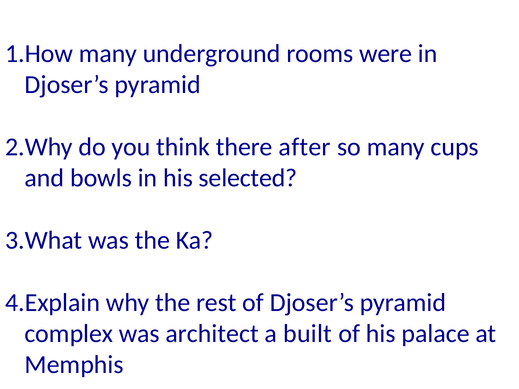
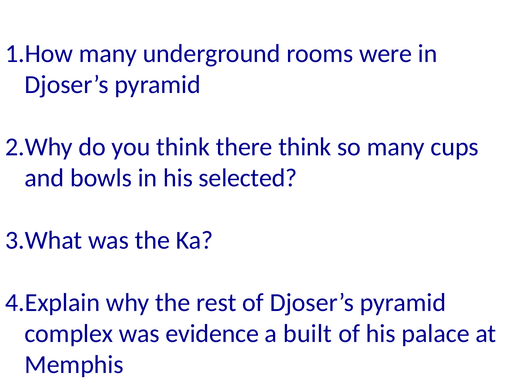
there after: after -> think
architect: architect -> evidence
